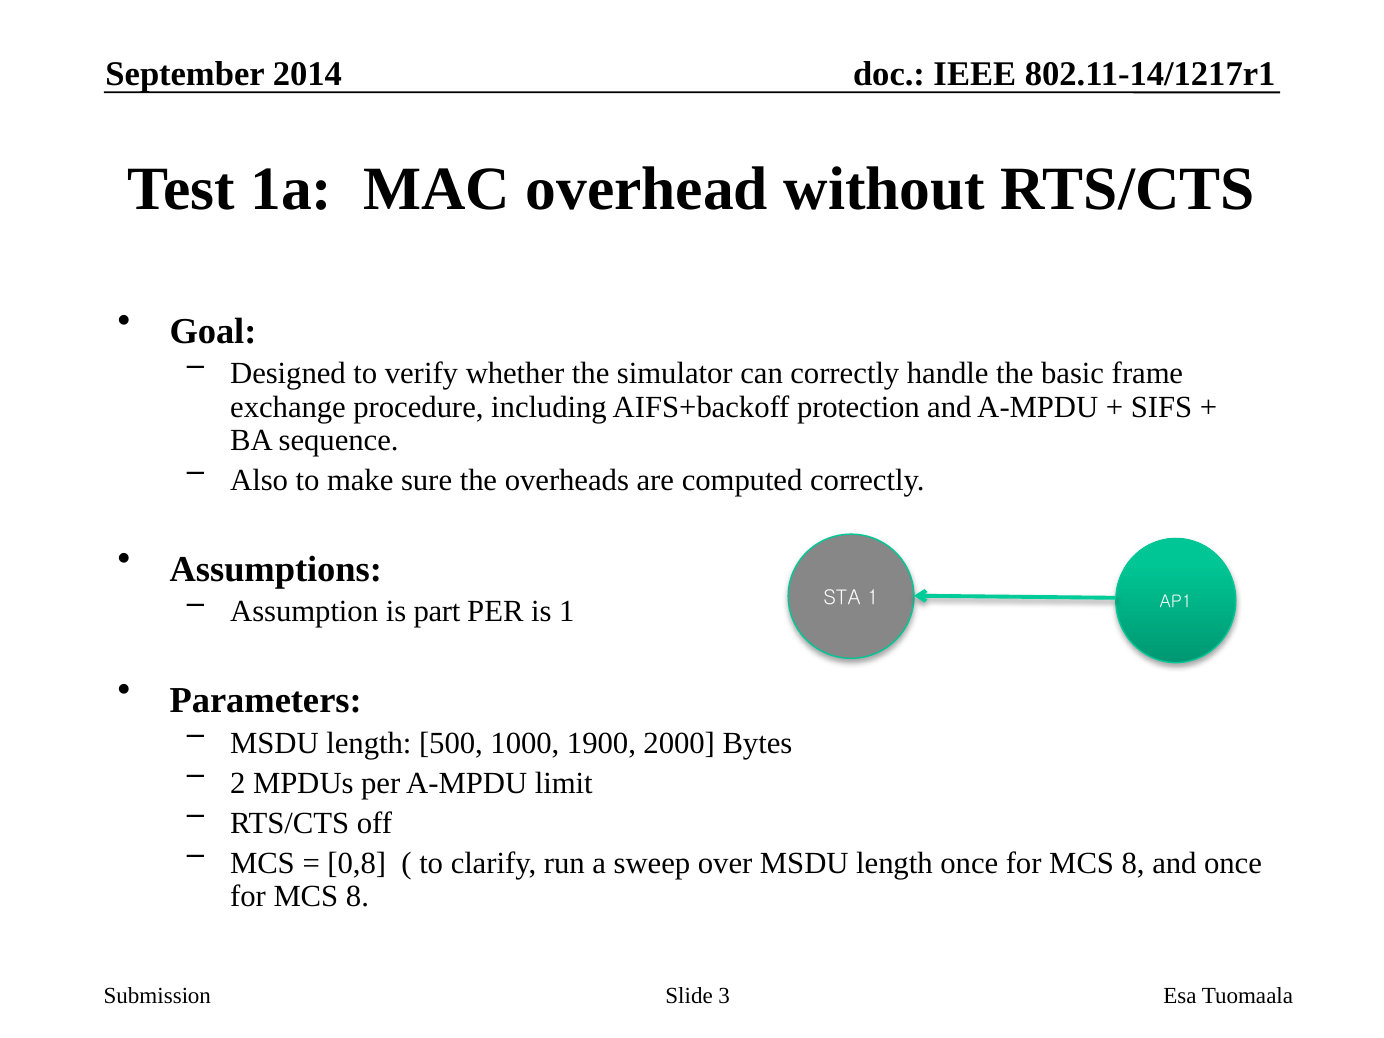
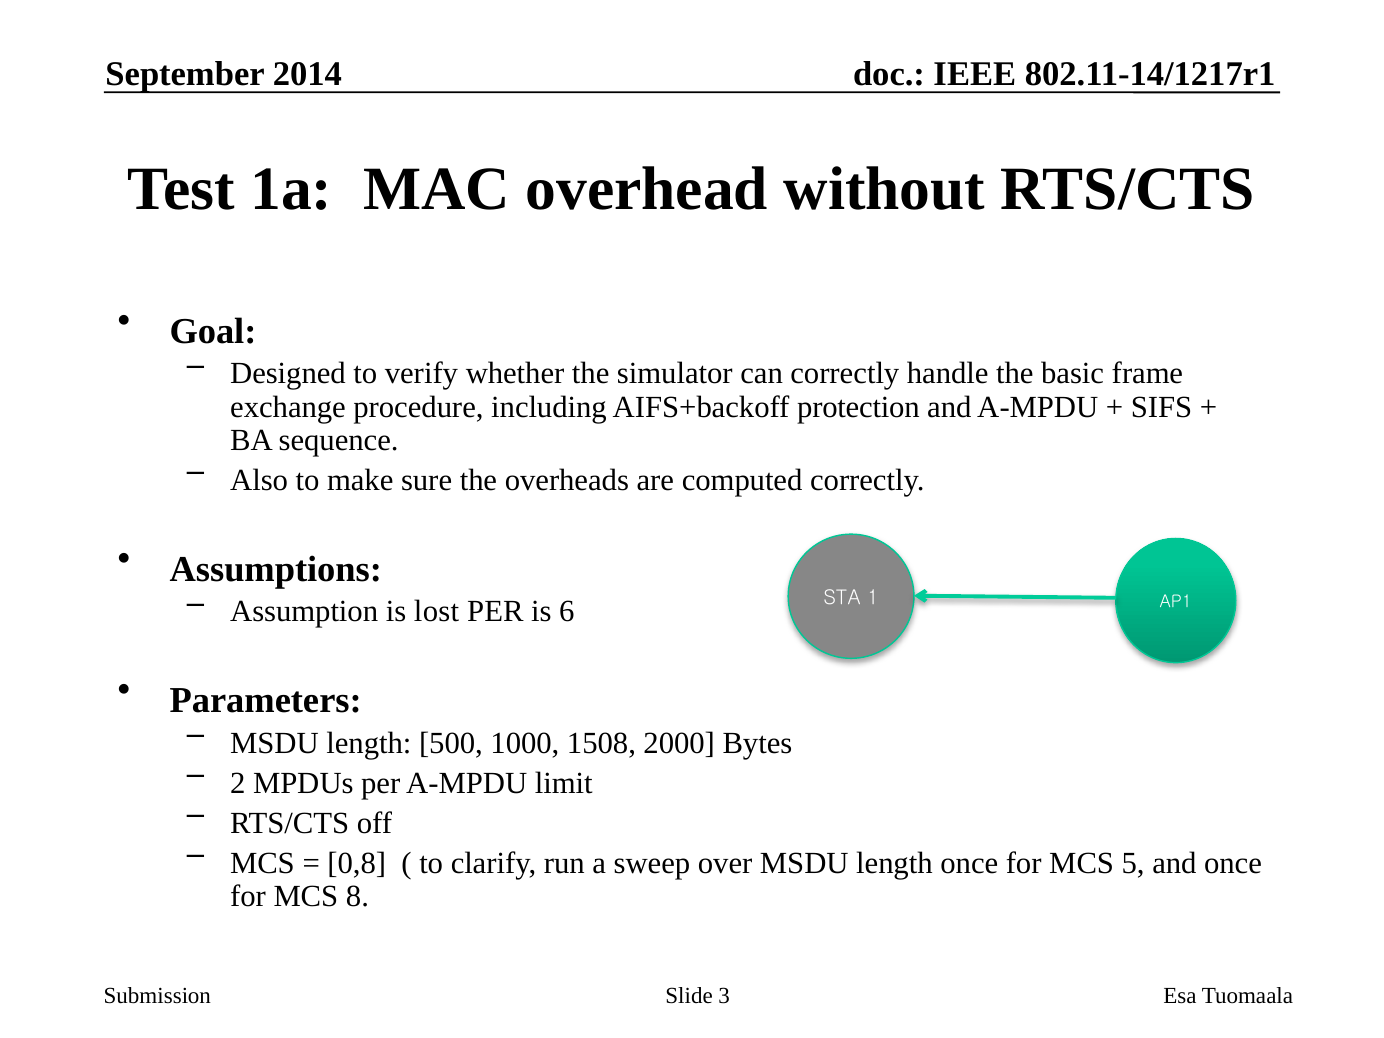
part: part -> lost
is 1: 1 -> 6
1900: 1900 -> 1508
8 at (1133, 863): 8 -> 5
